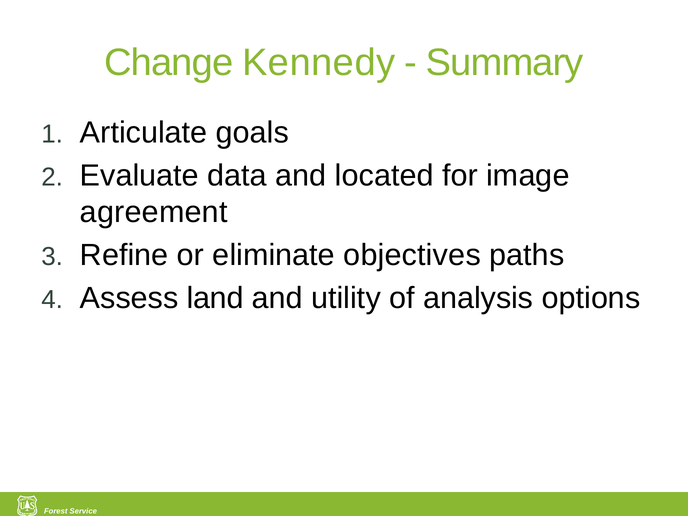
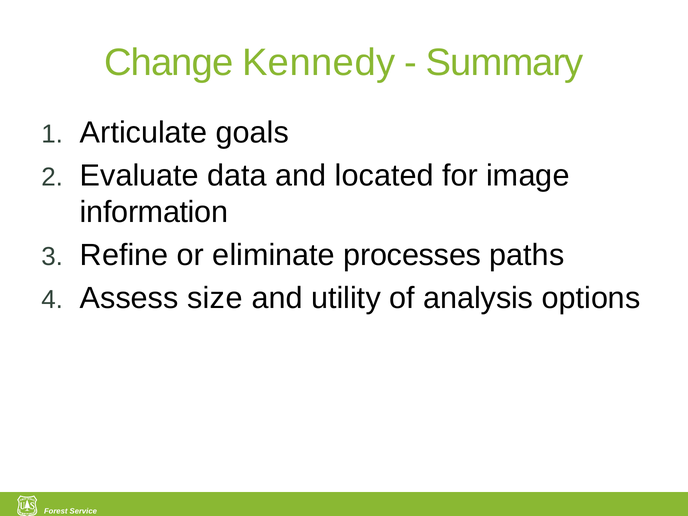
agreement: agreement -> information
objectives: objectives -> processes
land: land -> size
